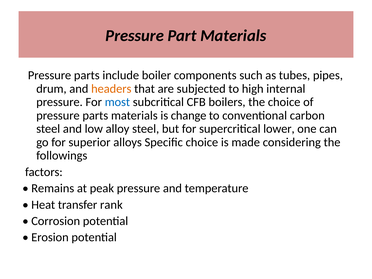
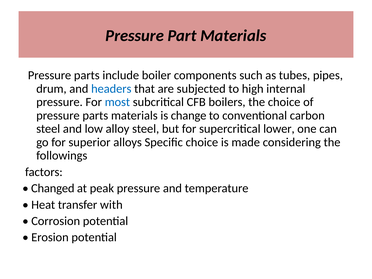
headers colour: orange -> blue
Remains: Remains -> Changed
rank: rank -> with
